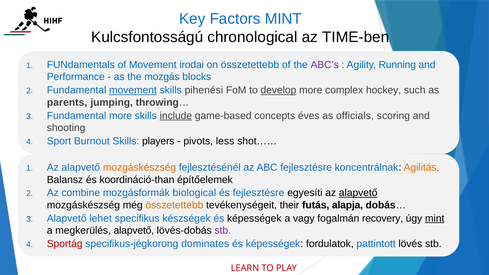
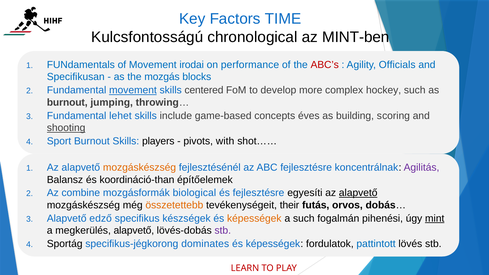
Factors MINT: MINT -> TIME
TIME-ben: TIME-ben -> MINT-ben
on összetettebb: összetettebb -> performance
ABC’s colour: purple -> red
Running: Running -> Officials
Performance: Performance -> Specifikusan
pihenési: pihenési -> centered
develop underline: present -> none
parents at (67, 102): parents -> burnout
Fundamental more: more -> lehet
include underline: present -> none
officials: officials -> building
shooting underline: none -> present
less: less -> with
Agilitás colour: orange -> purple
alapja: alapja -> orvos
lehet: lehet -> edző
képességek at (254, 218) colour: black -> orange
a vagy: vagy -> such
recovery: recovery -> pihenési
Sportág colour: red -> black
